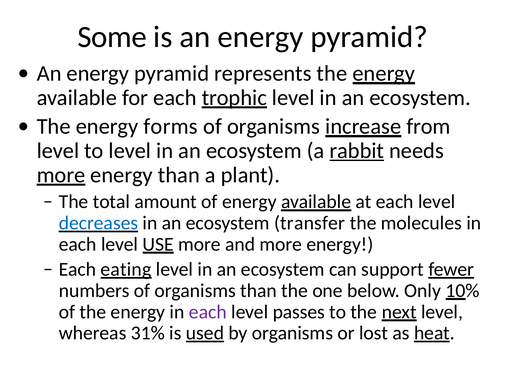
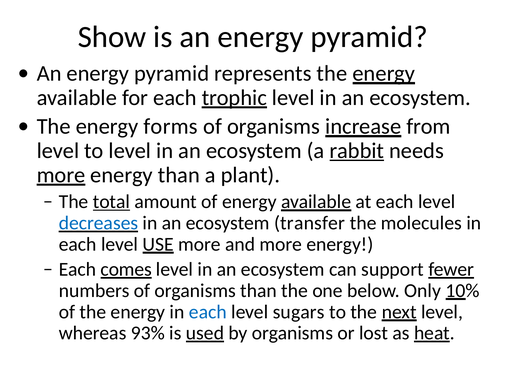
Some: Some -> Show
total underline: none -> present
eating: eating -> comes
each at (208, 312) colour: purple -> blue
passes: passes -> sugars
31%: 31% -> 93%
